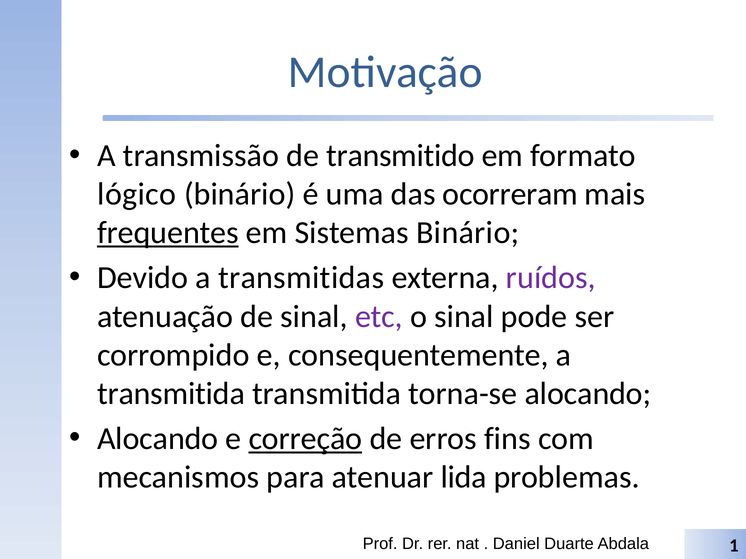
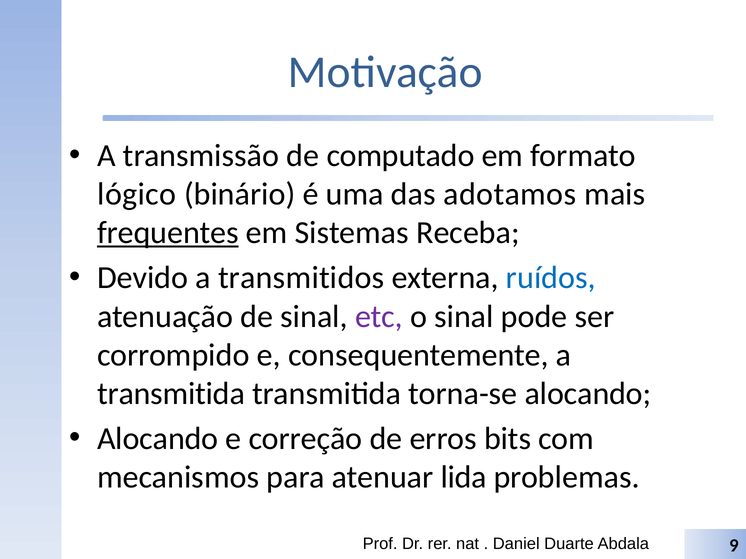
transmitido: transmitido -> computado
ocorreram: ocorreram -> adotamos
Sistemas Binário: Binário -> Receba
transmitidas: transmitidas -> transmitidos
ruídos colour: purple -> blue
correção underline: present -> none
fins: fins -> bits
1: 1 -> 9
